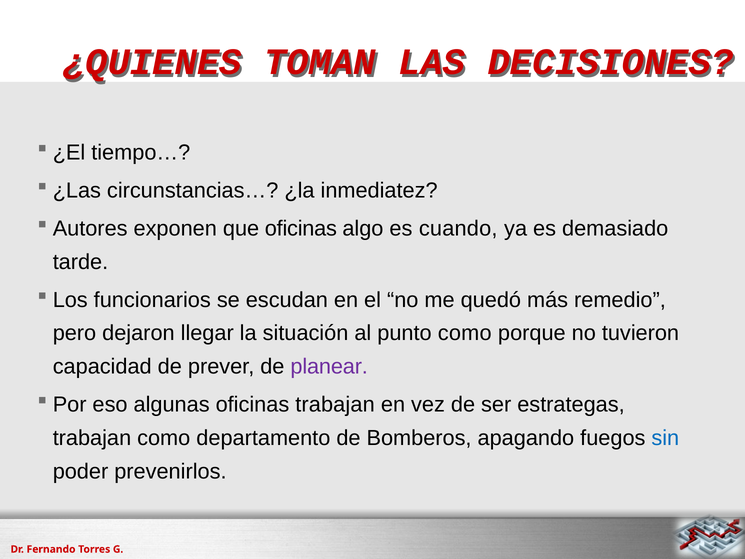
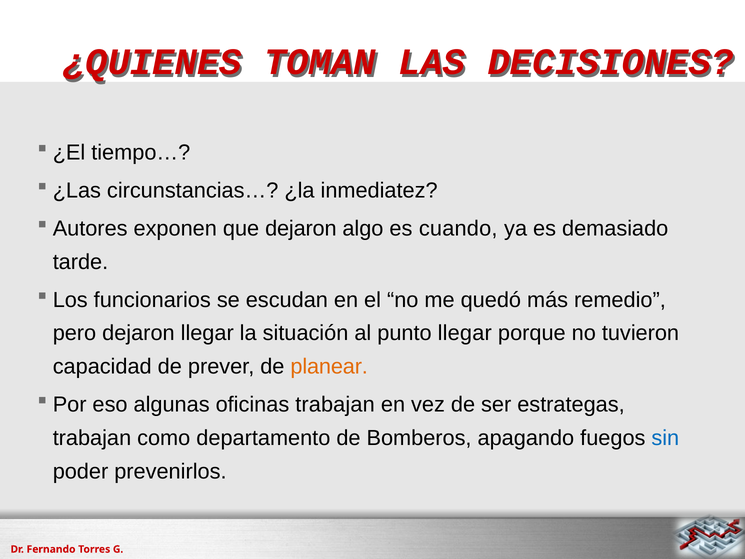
que oficinas: oficinas -> dejaron
punto como: como -> llegar
planear colour: purple -> orange
